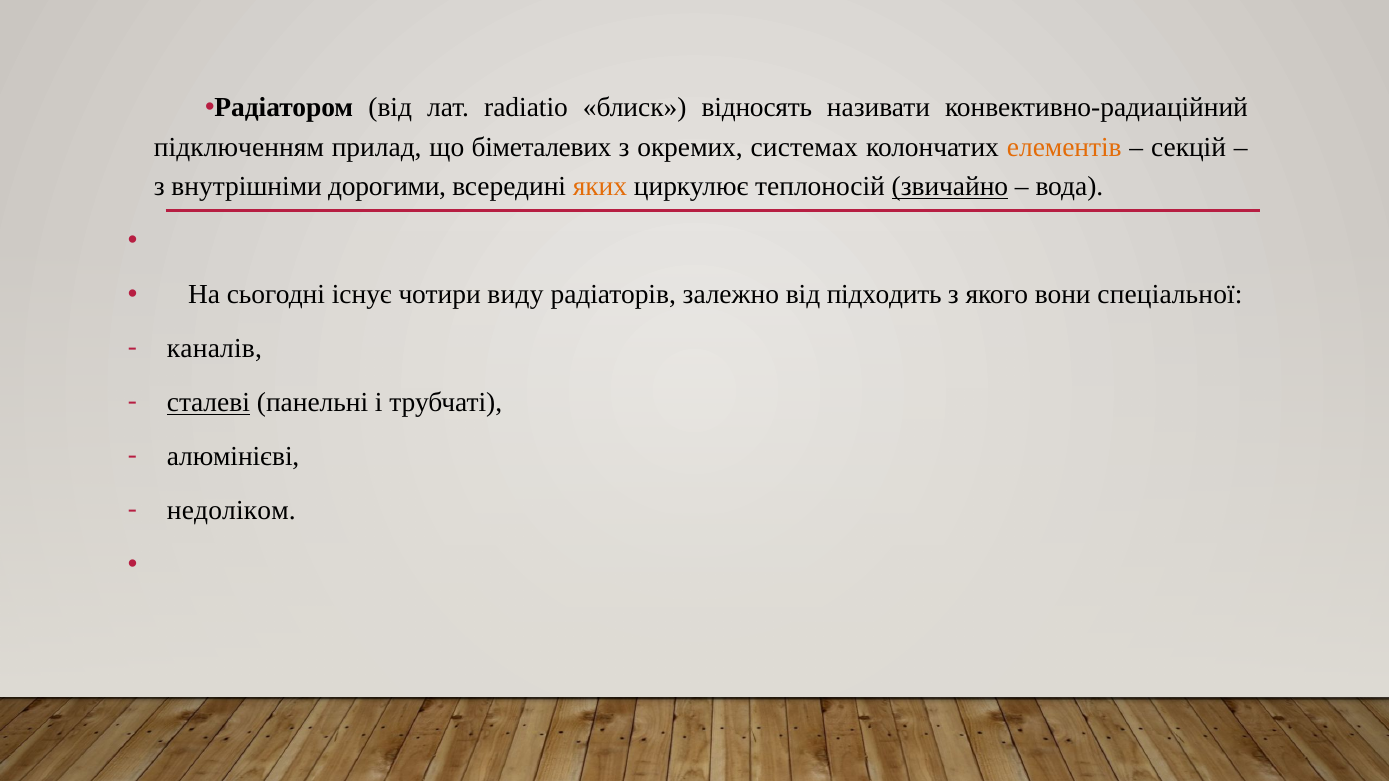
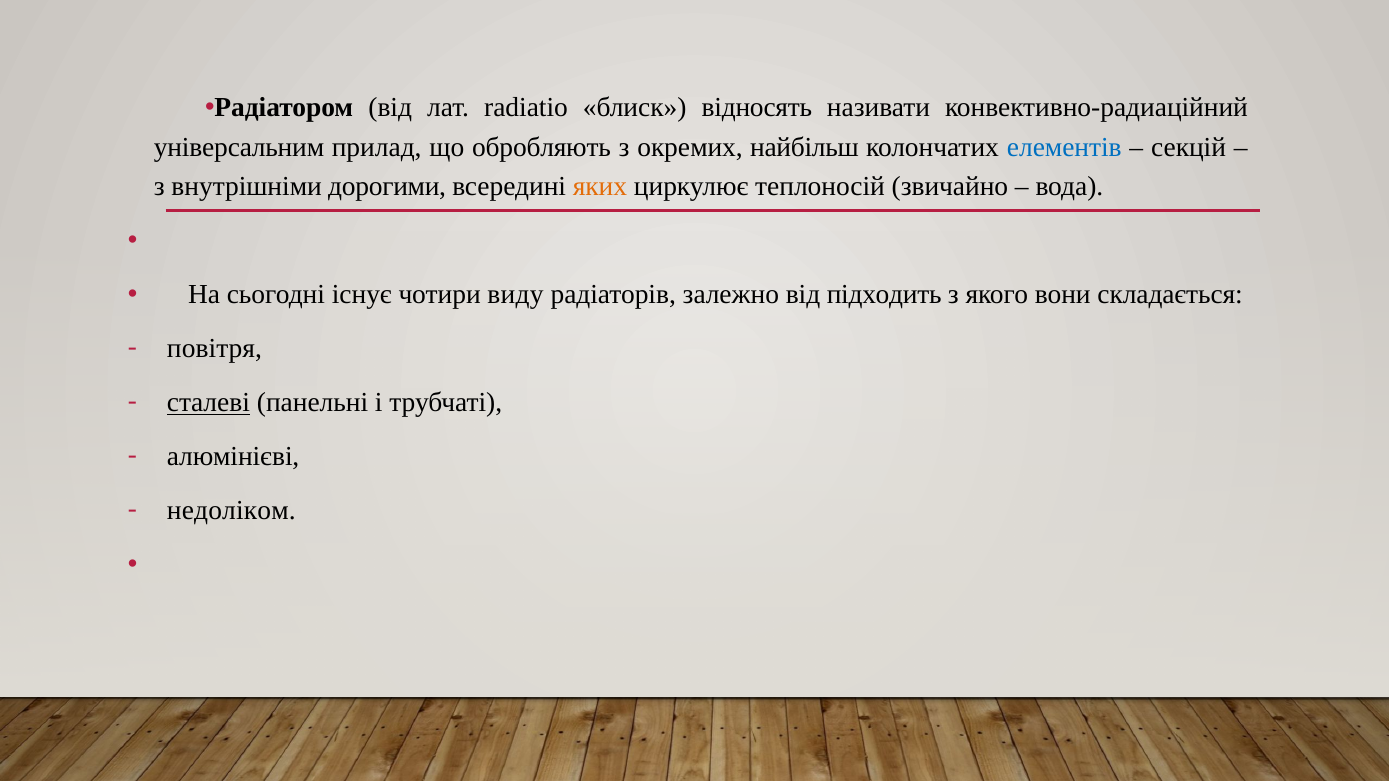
підключенням: підключенням -> універсальним
біметалевих: біметалевих -> обробляють
системах: системах -> найбільш
елементів colour: orange -> blue
звичайно underline: present -> none
спеціальної: спеціальної -> складається
каналів: каналів -> повітря
